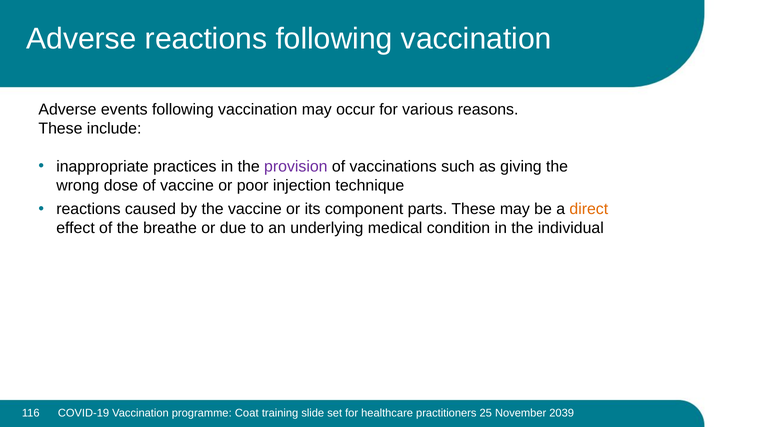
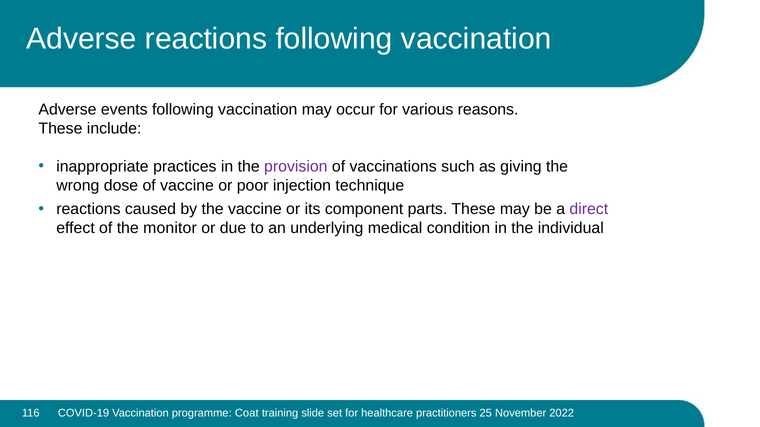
direct colour: orange -> purple
breathe: breathe -> monitor
2039: 2039 -> 2022
